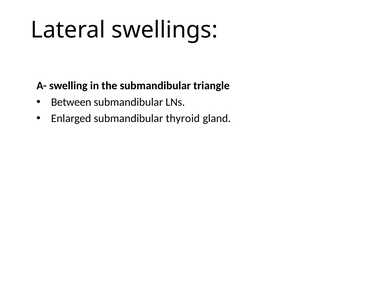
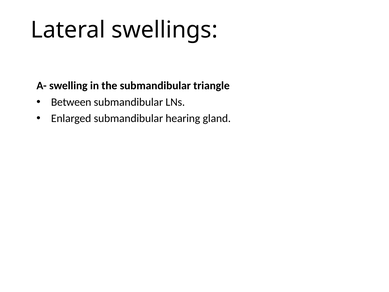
thyroid: thyroid -> hearing
